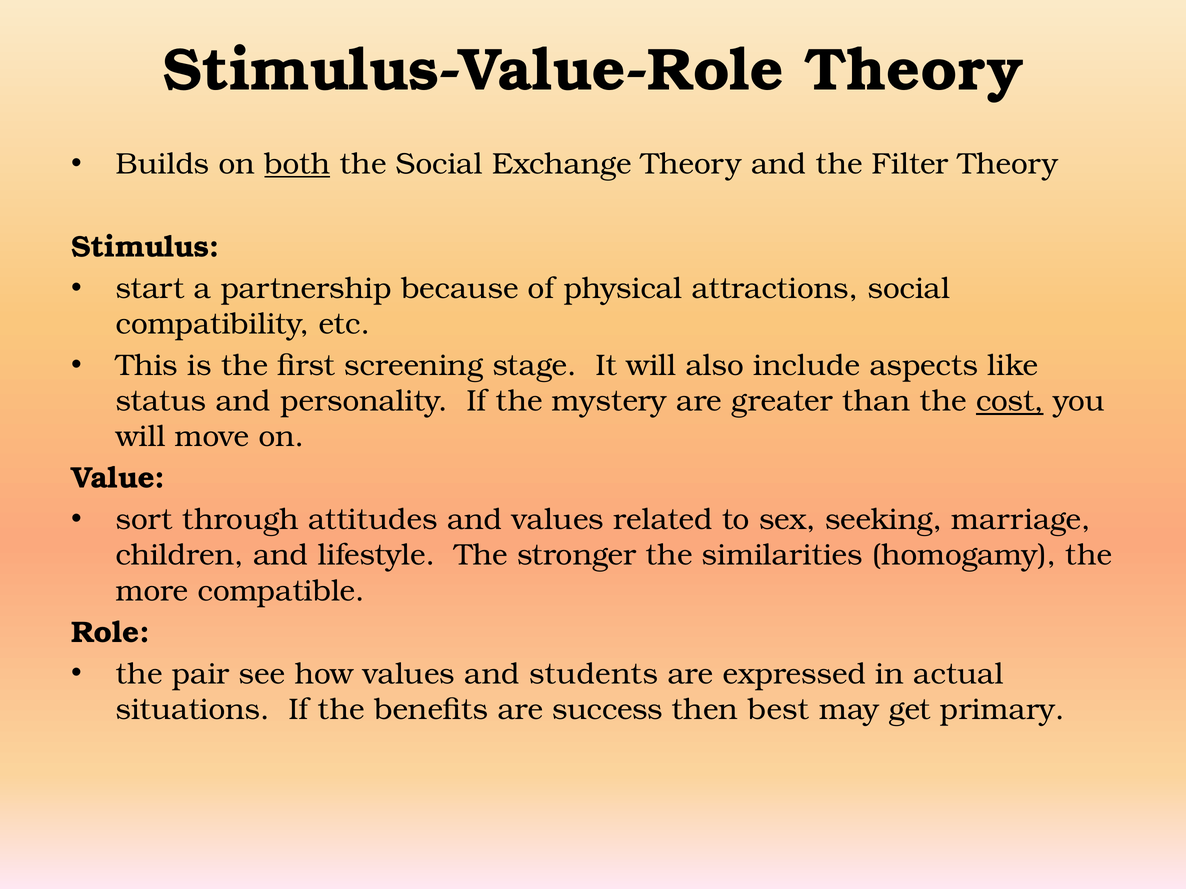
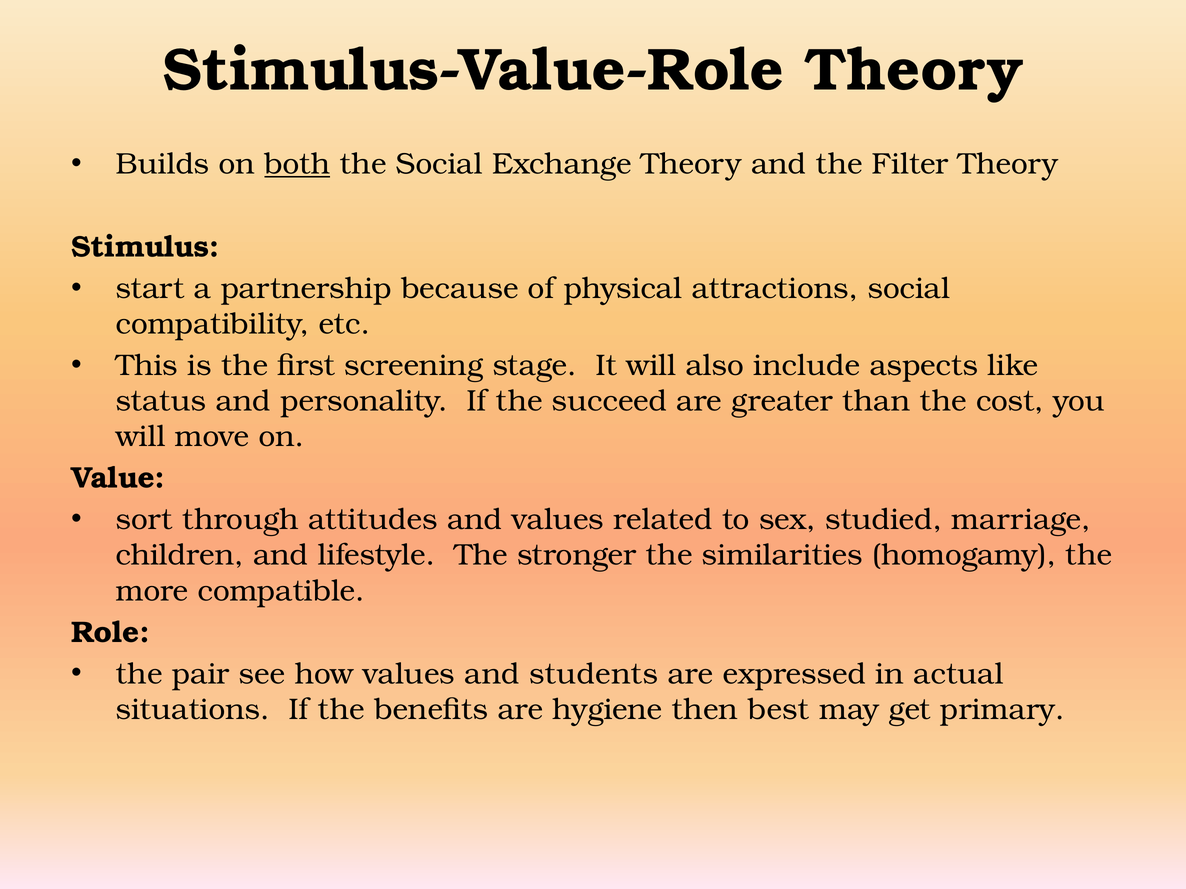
mystery: mystery -> succeed
cost underline: present -> none
seeking: seeking -> studied
success: success -> hygiene
